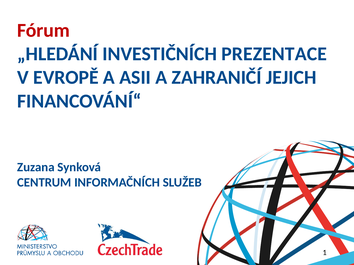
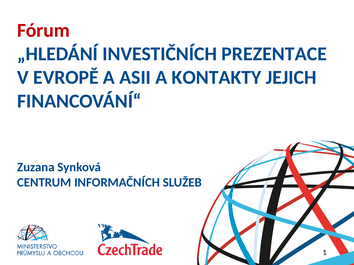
ZAHRANIČÍ: ZAHRANIČÍ -> KONTAKTY
